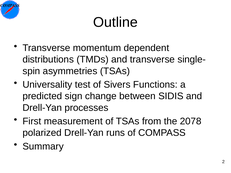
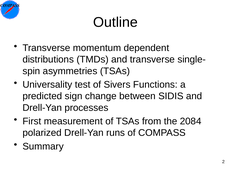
2078: 2078 -> 2084
